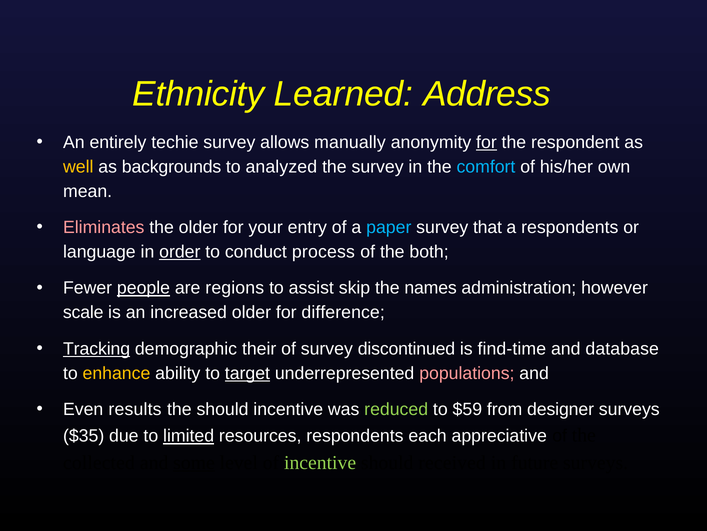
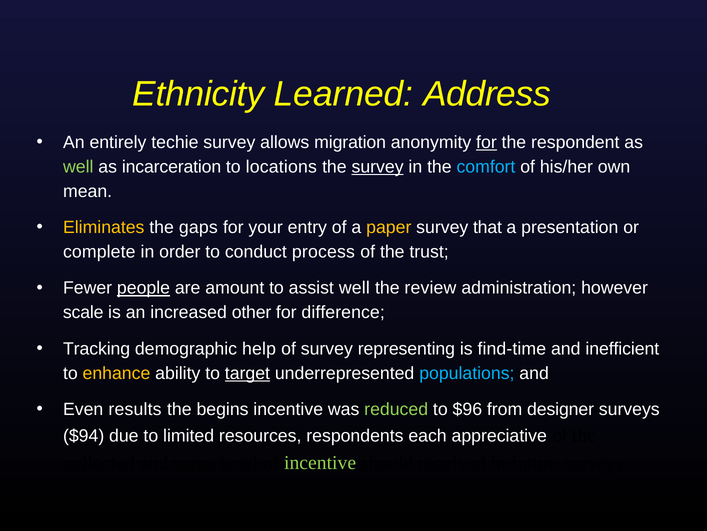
manually: manually -> migration
well at (78, 167) colour: yellow -> light green
backgrounds: backgrounds -> incarceration
analyzed: analyzed -> locations
survey at (378, 167) underline: none -> present
Eliminates colour: pink -> yellow
the older: older -> gaps
paper colour: light blue -> yellow
a respondents: respondents -> presentation
language: language -> complete
order underline: present -> none
both: both -> trust
regions: regions -> amount
assist skip: skip -> well
names: names -> review
increased older: older -> other
Tracking underline: present -> none
their: their -> help
discontinued: discontinued -> representing
database: database -> inefficient
populations colour: pink -> light blue
the should: should -> begins
$59: $59 -> $96
$35: $35 -> $94
limited underline: present -> none
